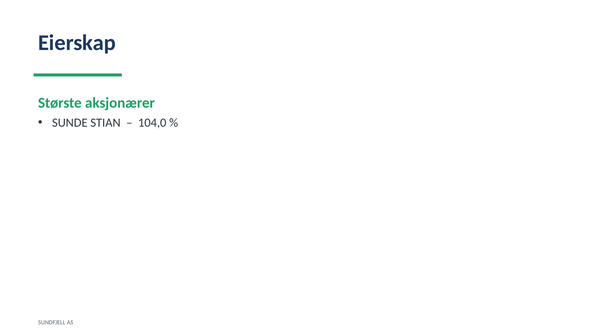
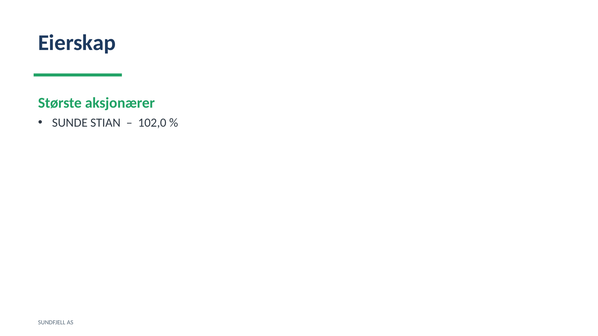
104,0: 104,0 -> 102,0
